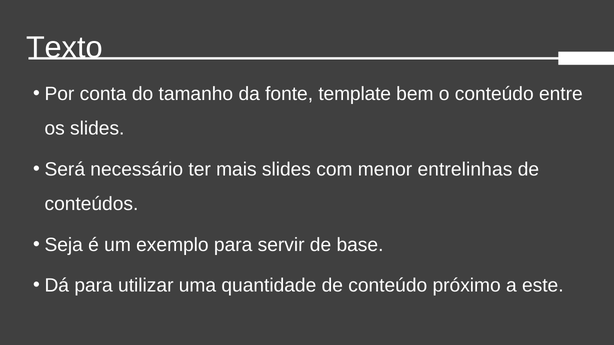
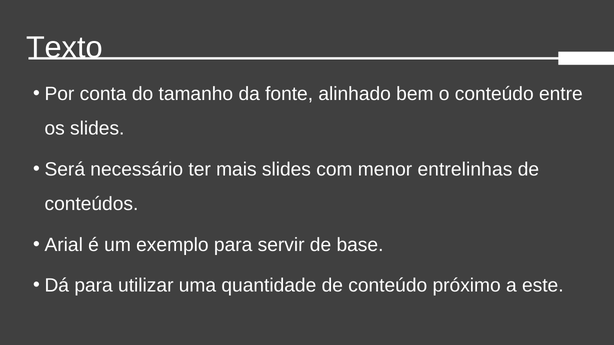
template: template -> alinhado
Seja: Seja -> Arial
